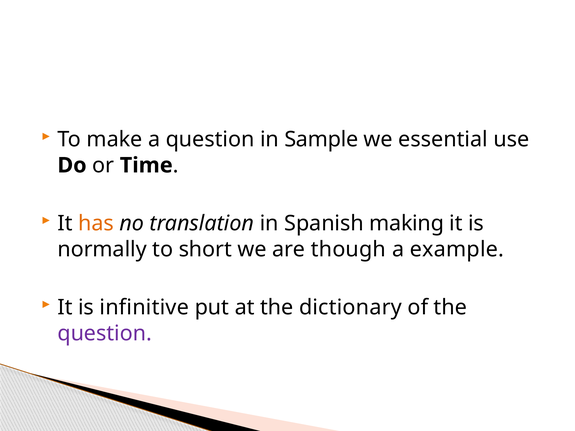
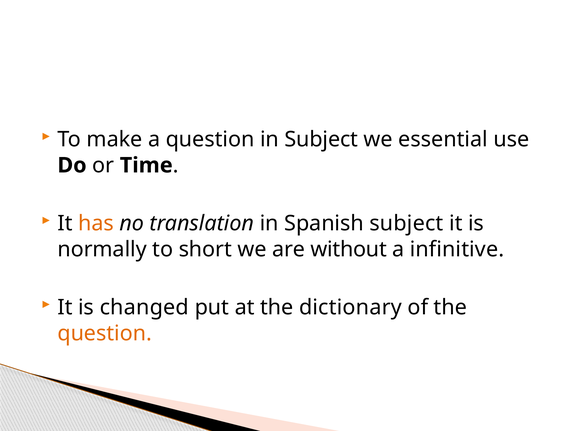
in Sample: Sample -> Subject
Spanish making: making -> subject
though: though -> without
example: example -> infinitive
infinitive: infinitive -> changed
question at (105, 334) colour: purple -> orange
